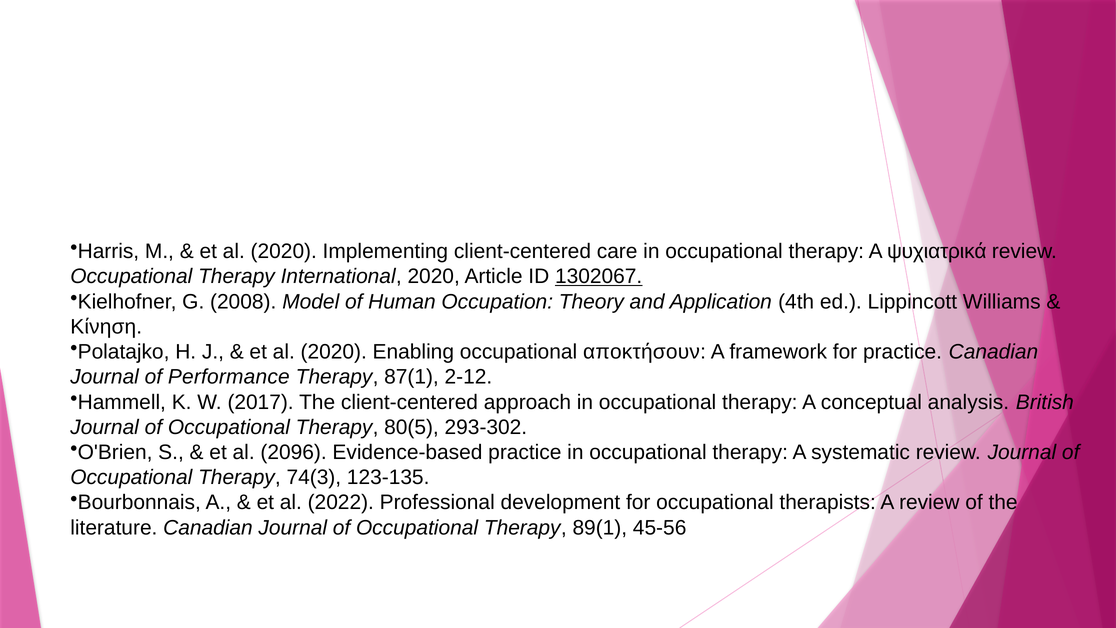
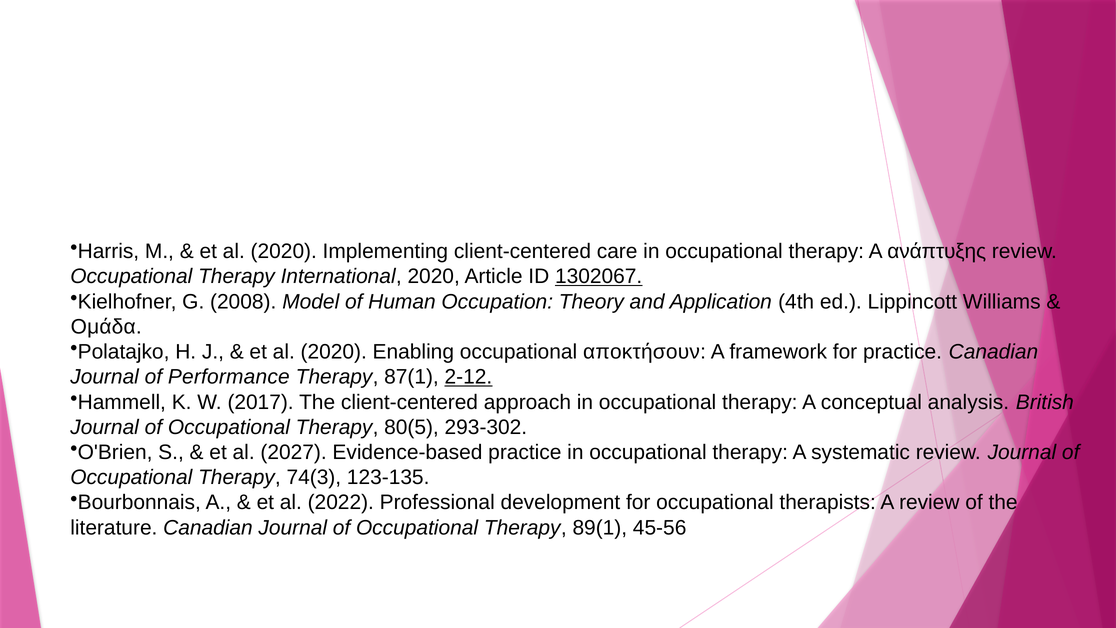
ψυχιατρικά: ψυχιατρικά -> ανάπτυξης
Κίνηση: Κίνηση -> Ομάδα
2-12 underline: none -> present
2096: 2096 -> 2027
